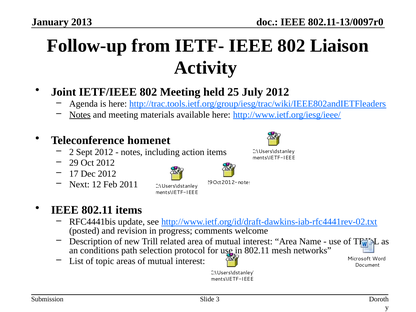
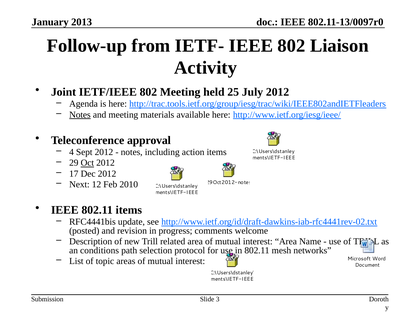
homenet: homenet -> approval
2: 2 -> 4
Oct underline: none -> present
2011: 2011 -> 2010
